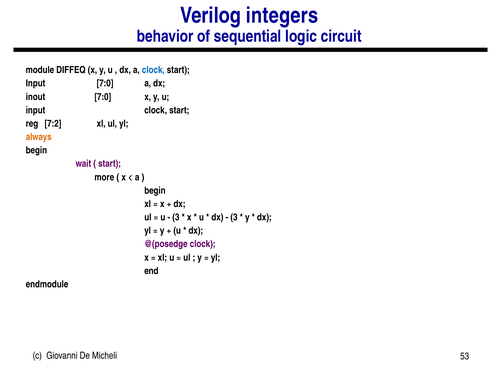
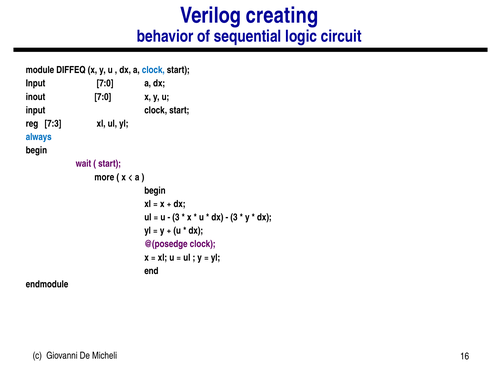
integers: integers -> creating
7:2: 7:2 -> 7:3
always colour: orange -> blue
53: 53 -> 16
